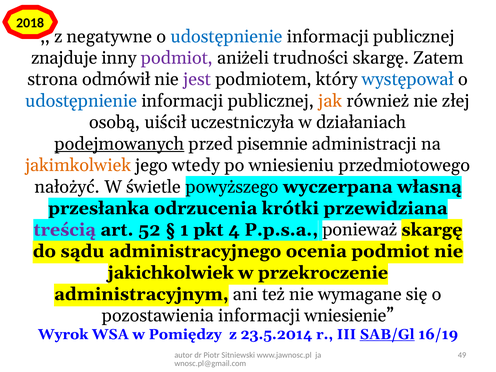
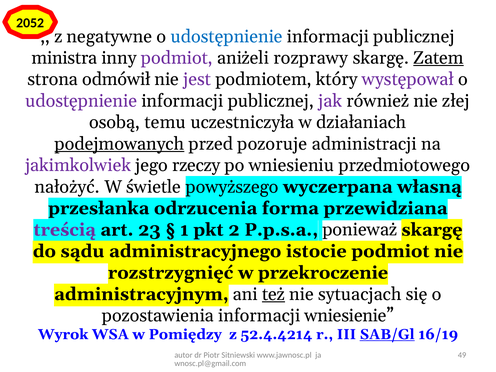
2018: 2018 -> 2052
znajduje: znajduje -> ministra
trudności: trudności -> rozprawy
Zatem underline: none -> present
występował colour: blue -> purple
udostępnienie at (81, 101) colour: blue -> purple
jak colour: orange -> purple
uiścił: uiścił -> temu
pisemnie: pisemnie -> pozoruje
jakimkolwiek colour: orange -> purple
wtedy: wtedy -> rzeczy
krótki: krótki -> forma
52: 52 -> 23
4: 4 -> 2
ocenia: ocenia -> istocie
jakichkolwiek: jakichkolwiek -> rozstrzygnięć
też underline: none -> present
wymagane: wymagane -> sytuacjach
23.5.2014: 23.5.2014 -> 52.4.4214
